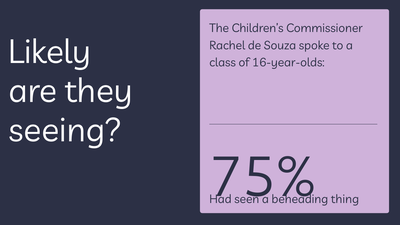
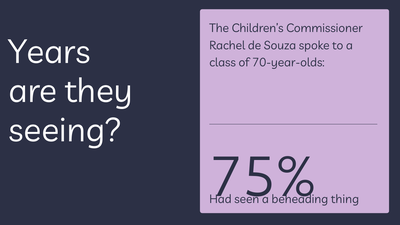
Likely: Likely -> Years
16-year-olds: 16-year-olds -> 70-year-olds
